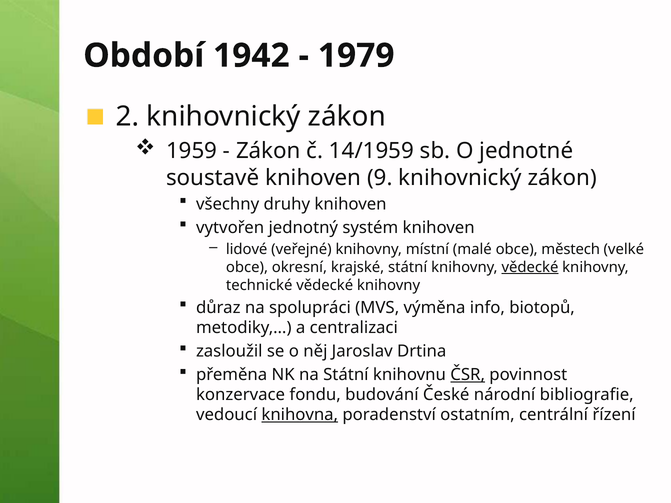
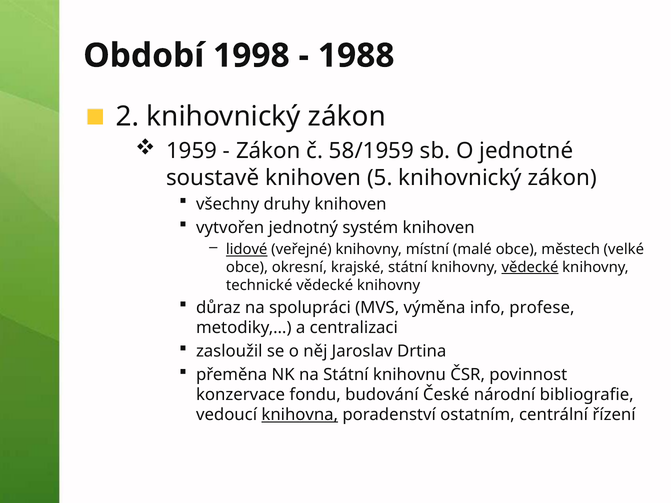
1942: 1942 -> 1998
1979: 1979 -> 1988
14/1959: 14/1959 -> 58/1959
9: 9 -> 5
lidové underline: none -> present
biotopů: biotopů -> profese
ČSR underline: present -> none
